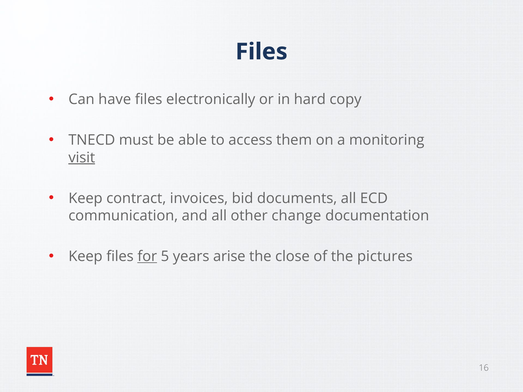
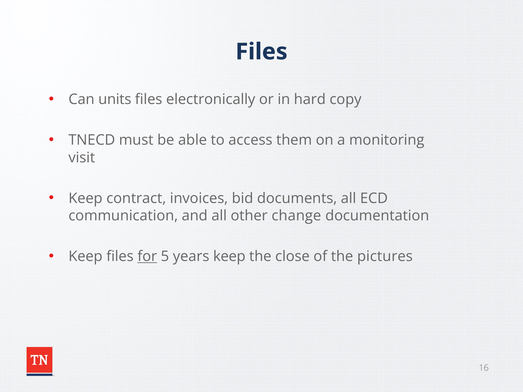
have: have -> units
visit underline: present -> none
years arise: arise -> keep
